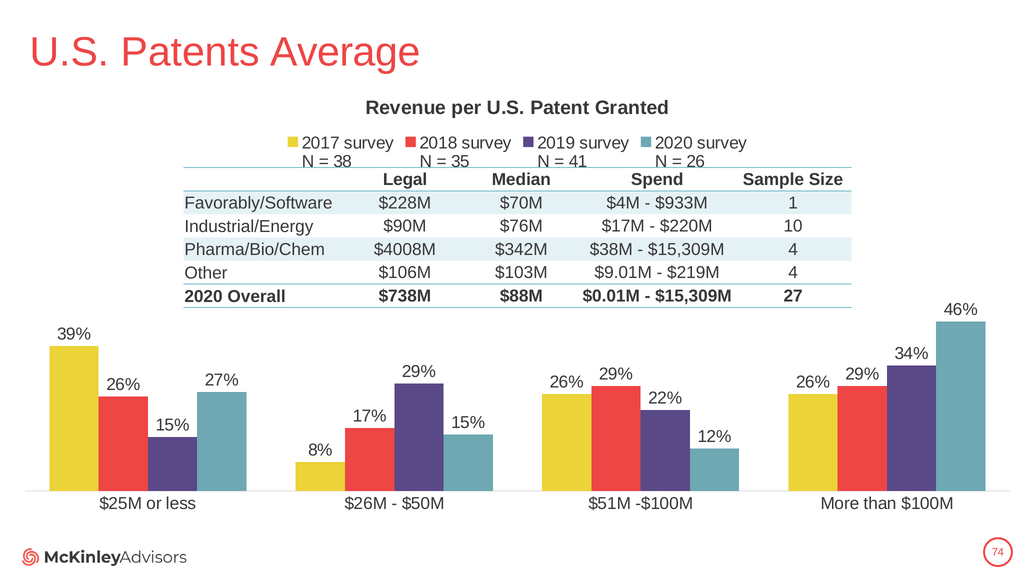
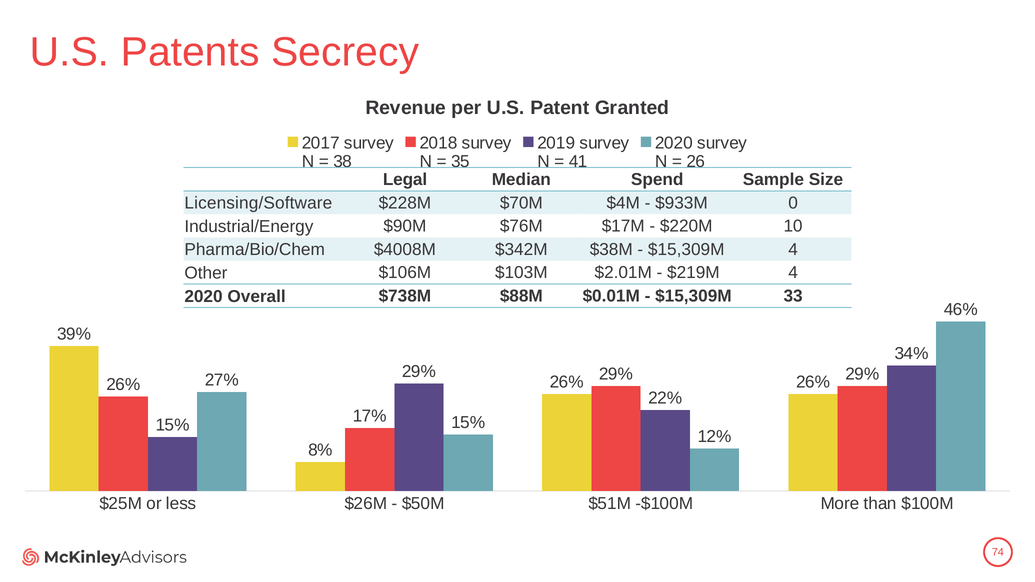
Average: Average -> Secrecy
Favorably/Software: Favorably/Software -> Licensing/Software
1: 1 -> 0
$9.01M: $9.01M -> $2.01M
27: 27 -> 33
